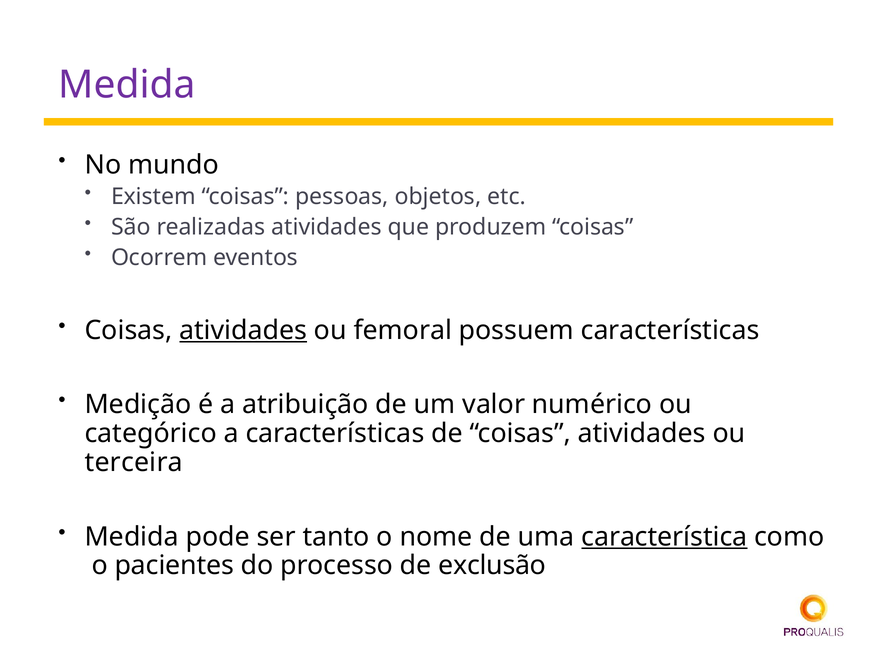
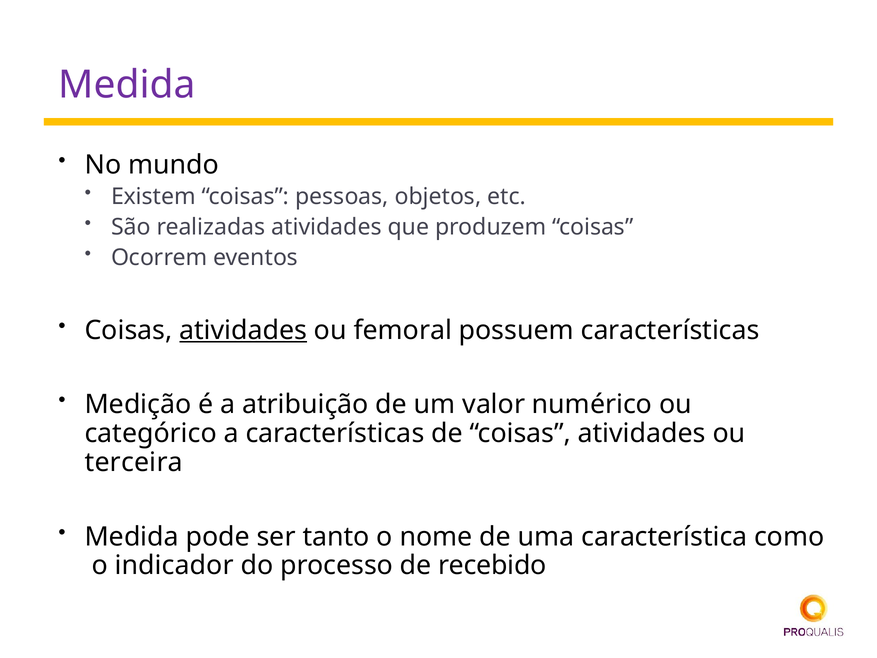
característica underline: present -> none
pacientes: pacientes -> indicador
exclusão: exclusão -> recebido
